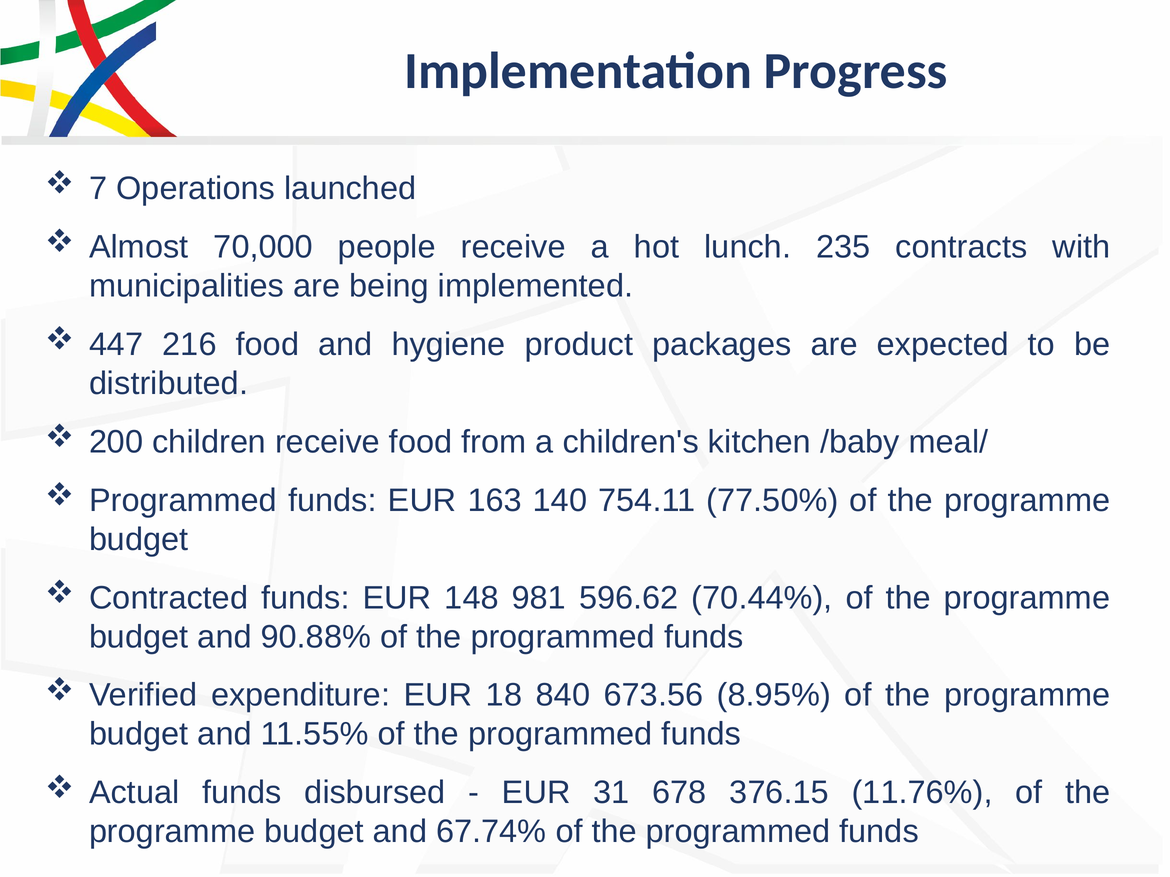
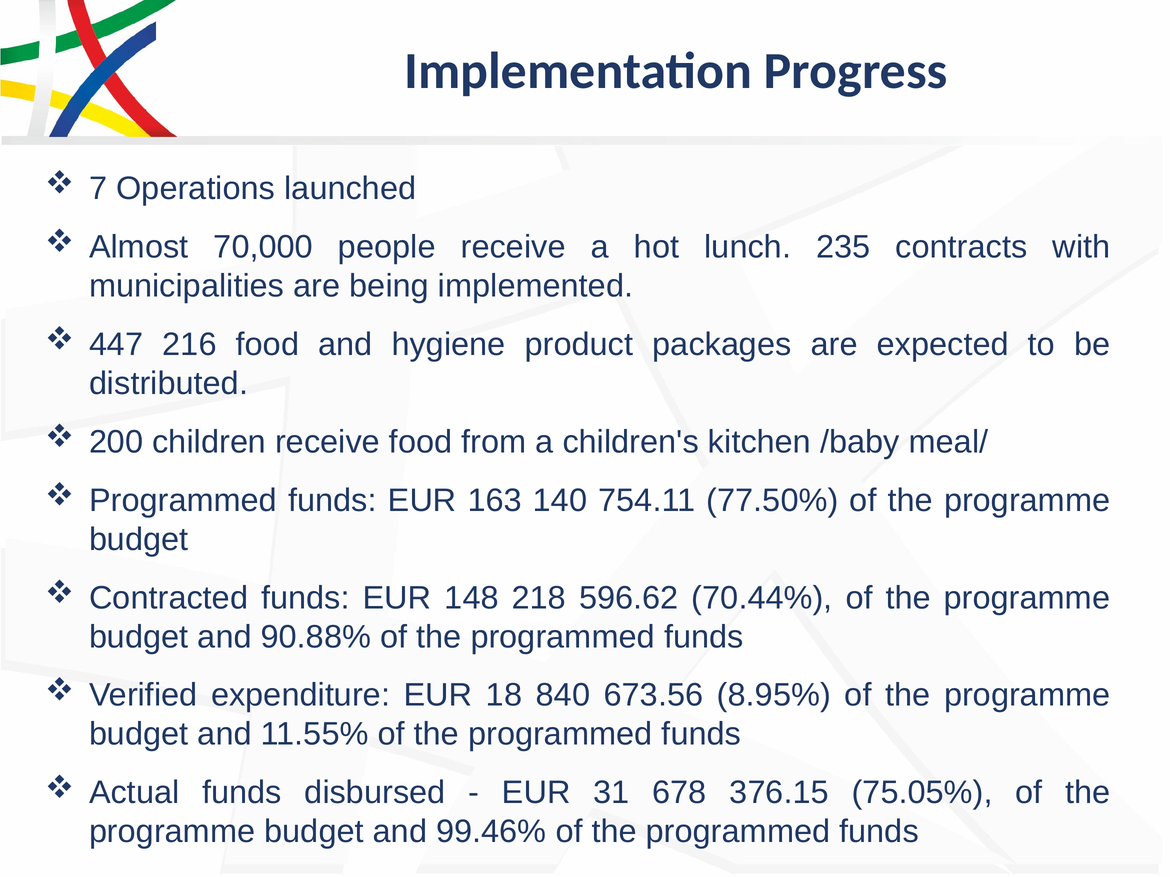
981: 981 -> 218
11.76%: 11.76% -> 75.05%
67.74%: 67.74% -> 99.46%
